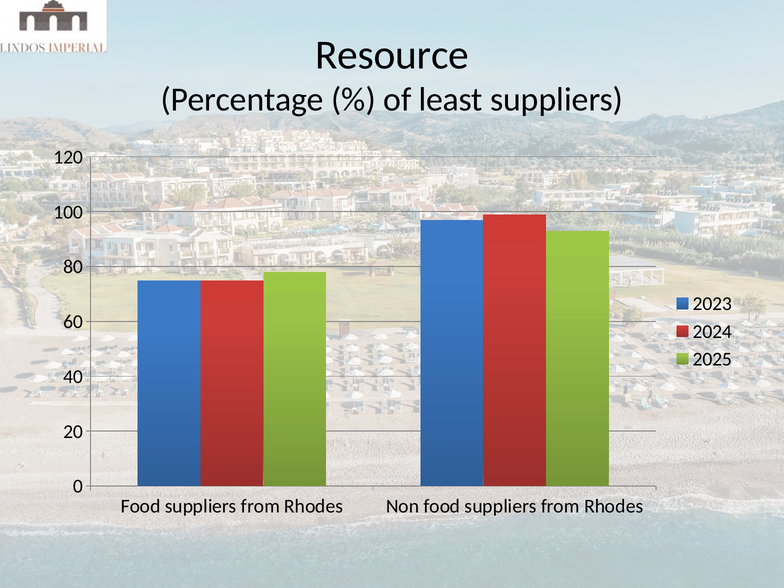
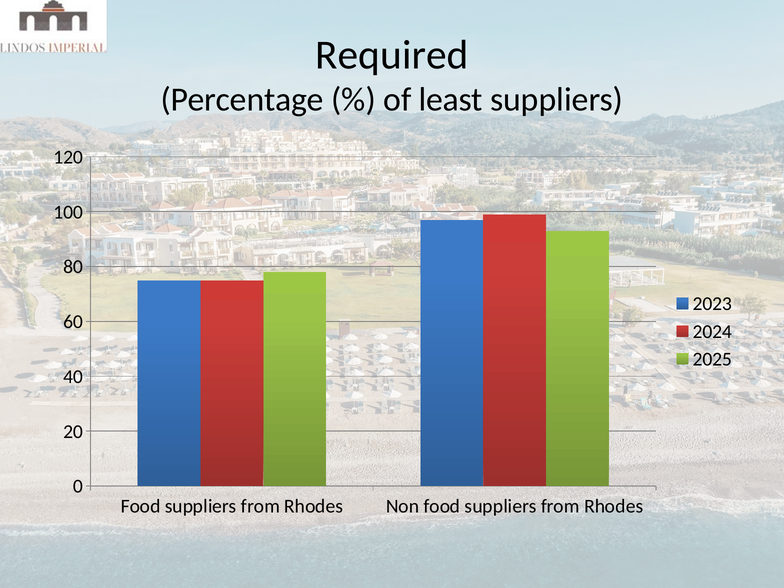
Resource: Resource -> Required
